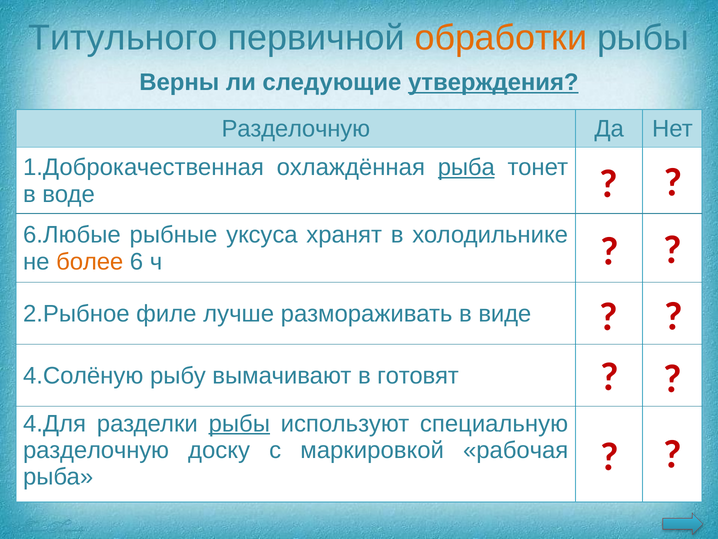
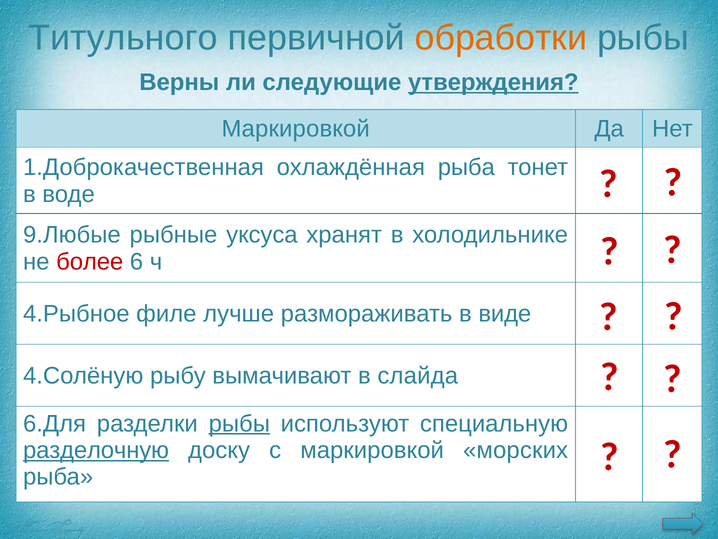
Разделочную at (296, 129): Разделочную -> Маркировкой
рыба at (466, 167) underline: present -> none
6.Любые: 6.Любые -> 9.Любые
более colour: orange -> red
2.Рыбное: 2.Рыбное -> 4.Рыбное
готовят: готовят -> слайда
4.Для: 4.Для -> 6.Для
разделочную at (96, 450) underline: none -> present
рабочая: рабочая -> морских
